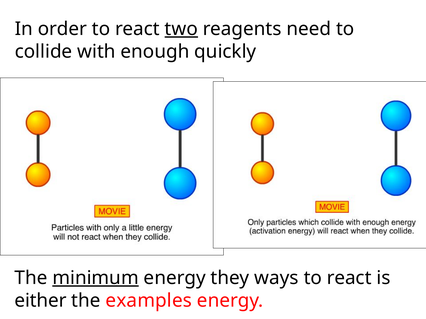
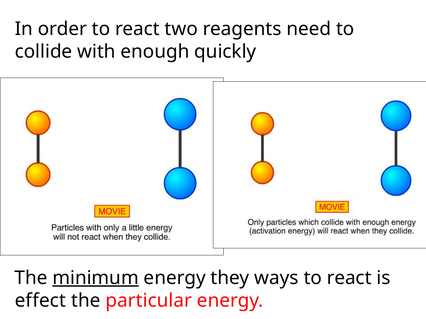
two underline: present -> none
either: either -> effect
examples: examples -> particular
